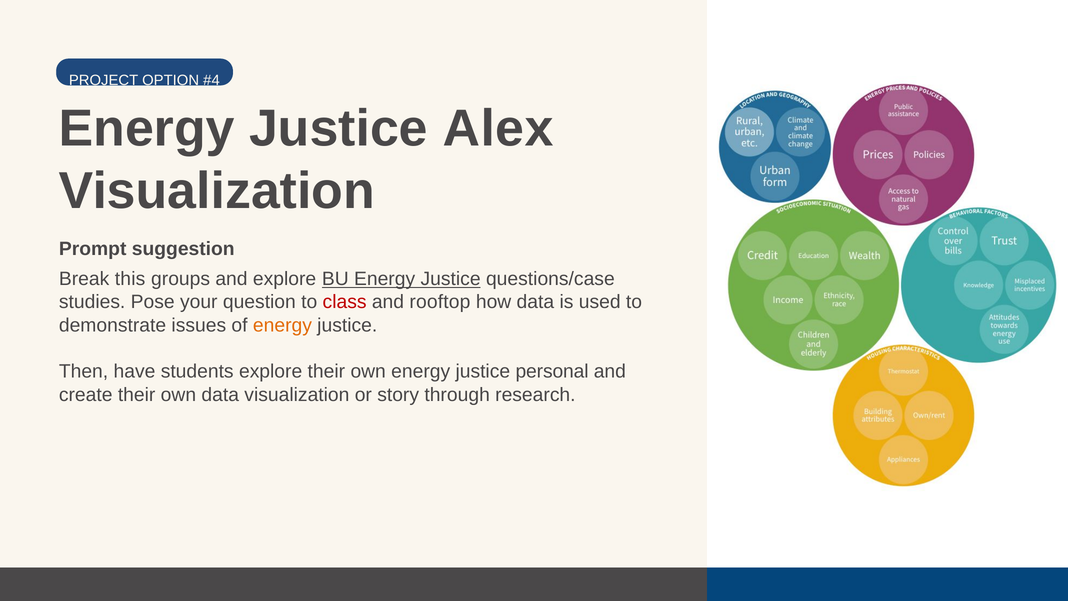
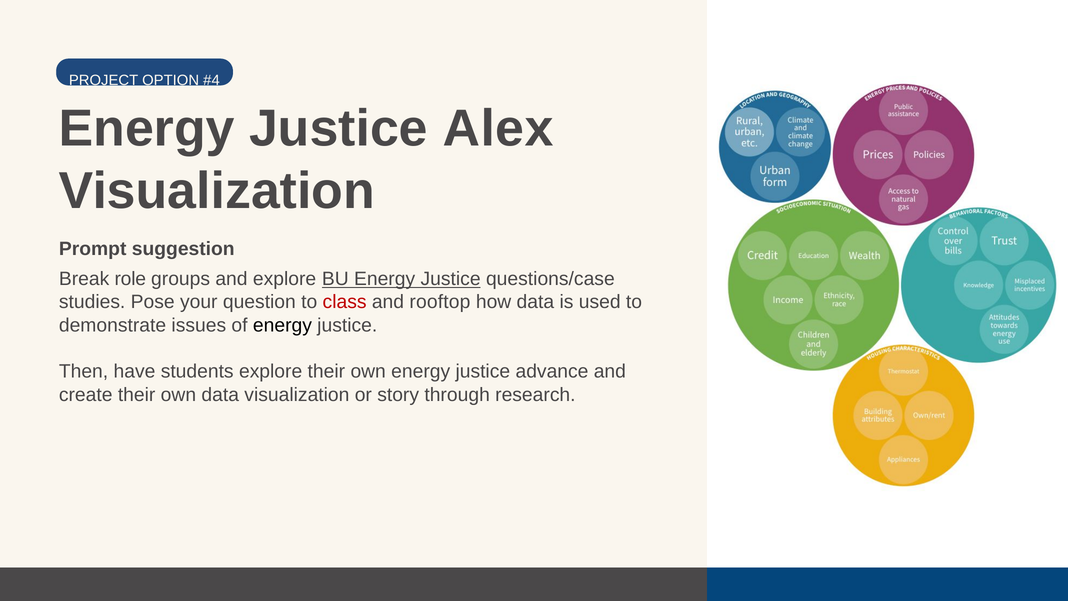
this: this -> role
energy at (282, 325) colour: orange -> black
personal: personal -> advance
